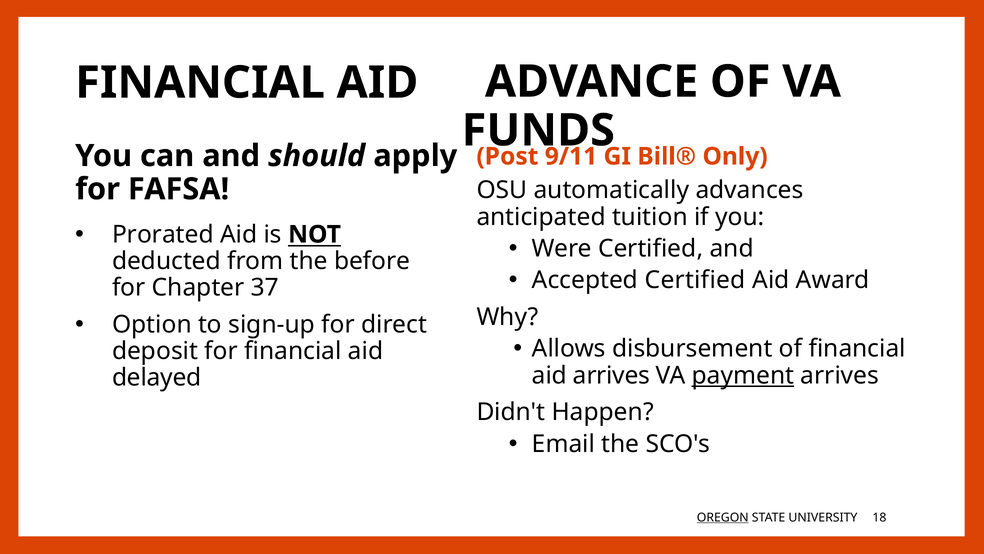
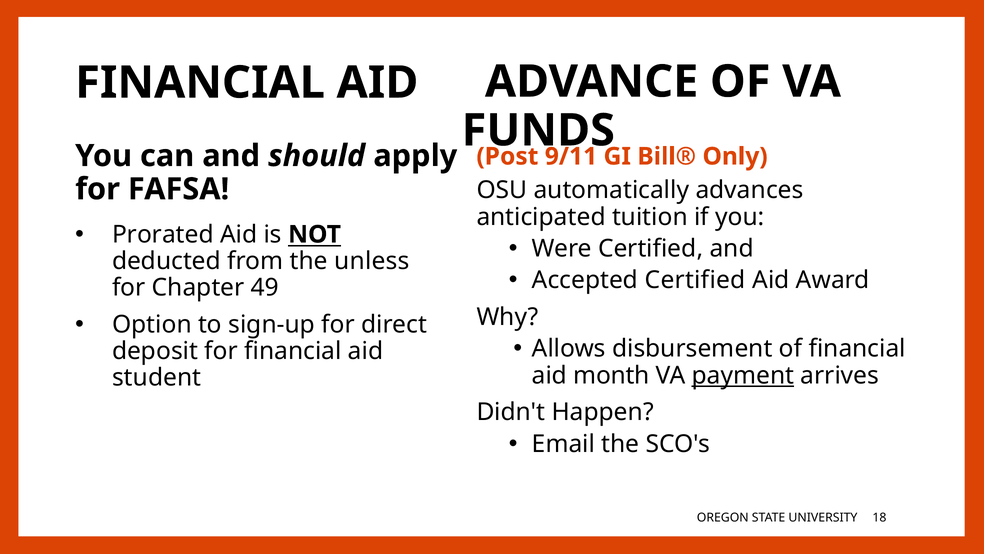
before: before -> unless
37: 37 -> 49
aid arrives: arrives -> month
delayed: delayed -> student
OREGON underline: present -> none
